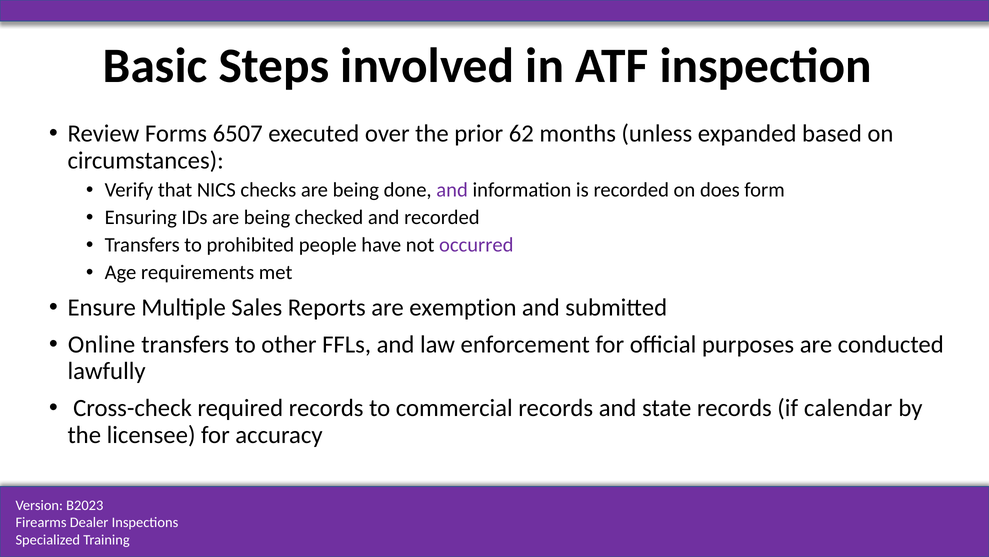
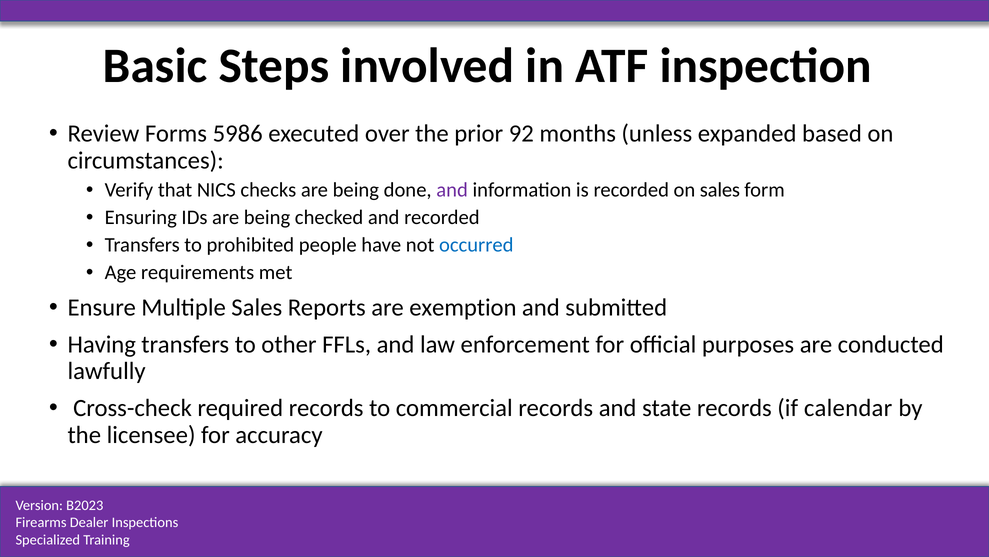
6507: 6507 -> 5986
62: 62 -> 92
on does: does -> sales
occurred colour: purple -> blue
Online: Online -> Having
